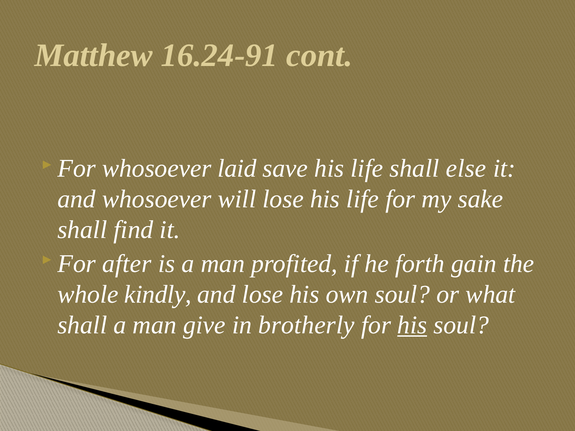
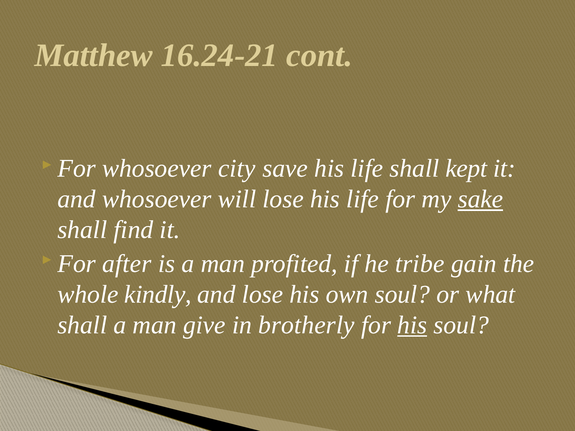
16.24-91: 16.24-91 -> 16.24-21
laid: laid -> city
else: else -> kept
sake underline: none -> present
forth: forth -> tribe
